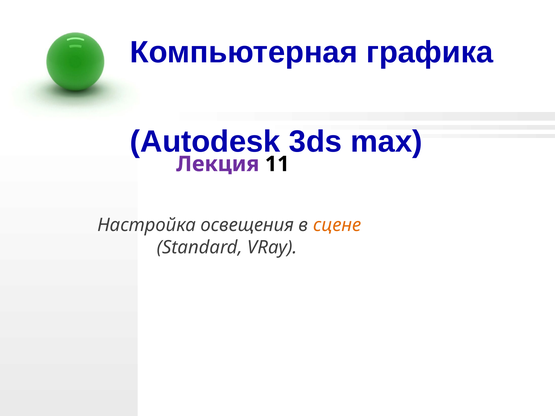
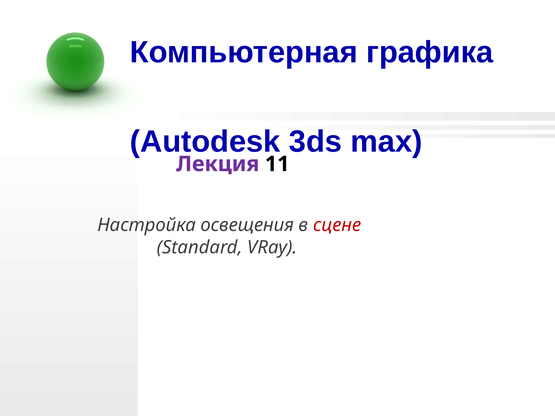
сцене colour: orange -> red
